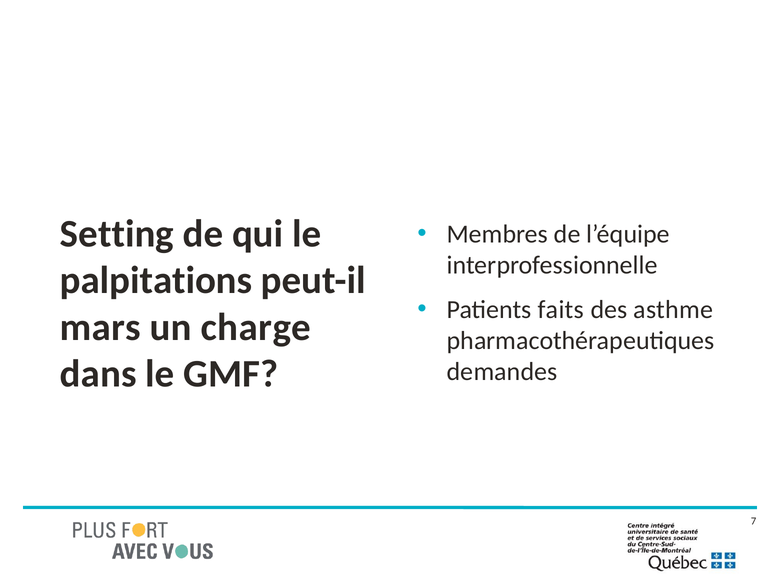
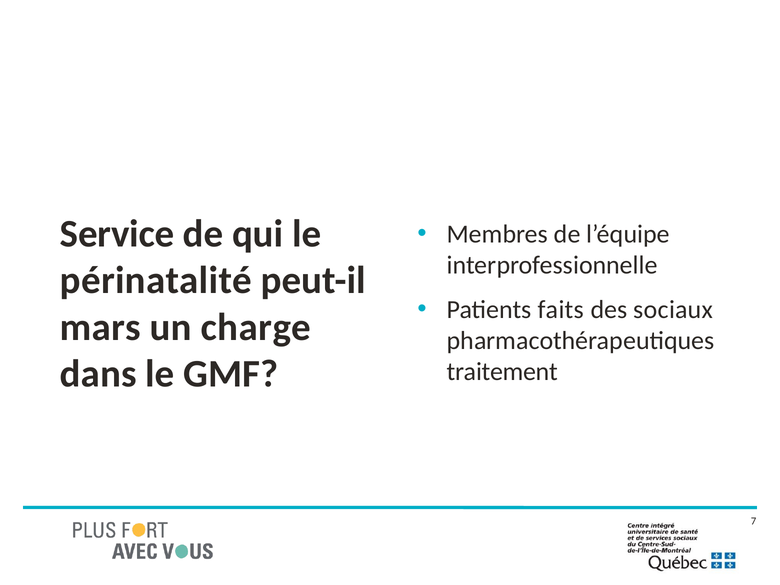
Setting: Setting -> Service
palpitations: palpitations -> périnatalité
asthme: asthme -> sociaux
demandes: demandes -> traitement
